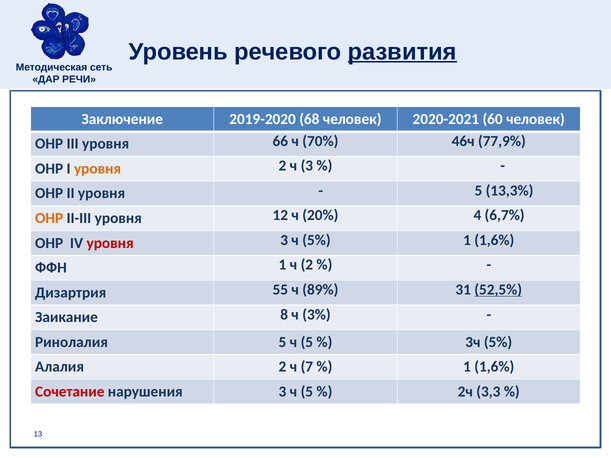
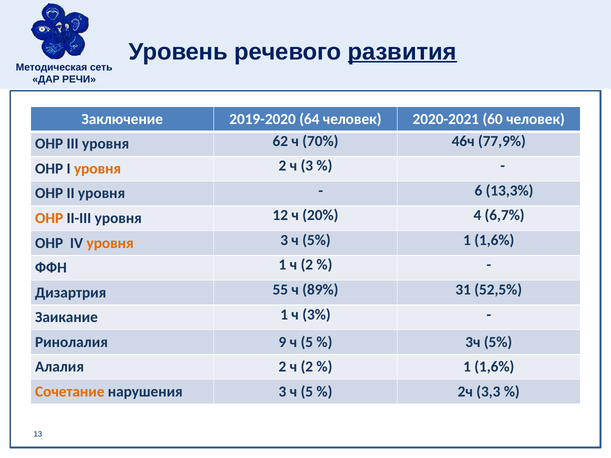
68: 68 -> 64
66: 66 -> 62
5 at (478, 191): 5 -> 6
уровня at (110, 243) colour: red -> orange
52,5% underline: present -> none
Заикание 8: 8 -> 1
Ринолалия 5: 5 -> 9
2 ч 7: 7 -> 2
Сочетание colour: red -> orange
